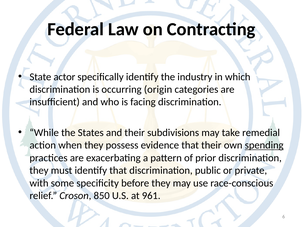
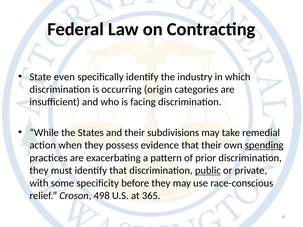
actor: actor -> even
public underline: none -> present
850: 850 -> 498
961: 961 -> 365
